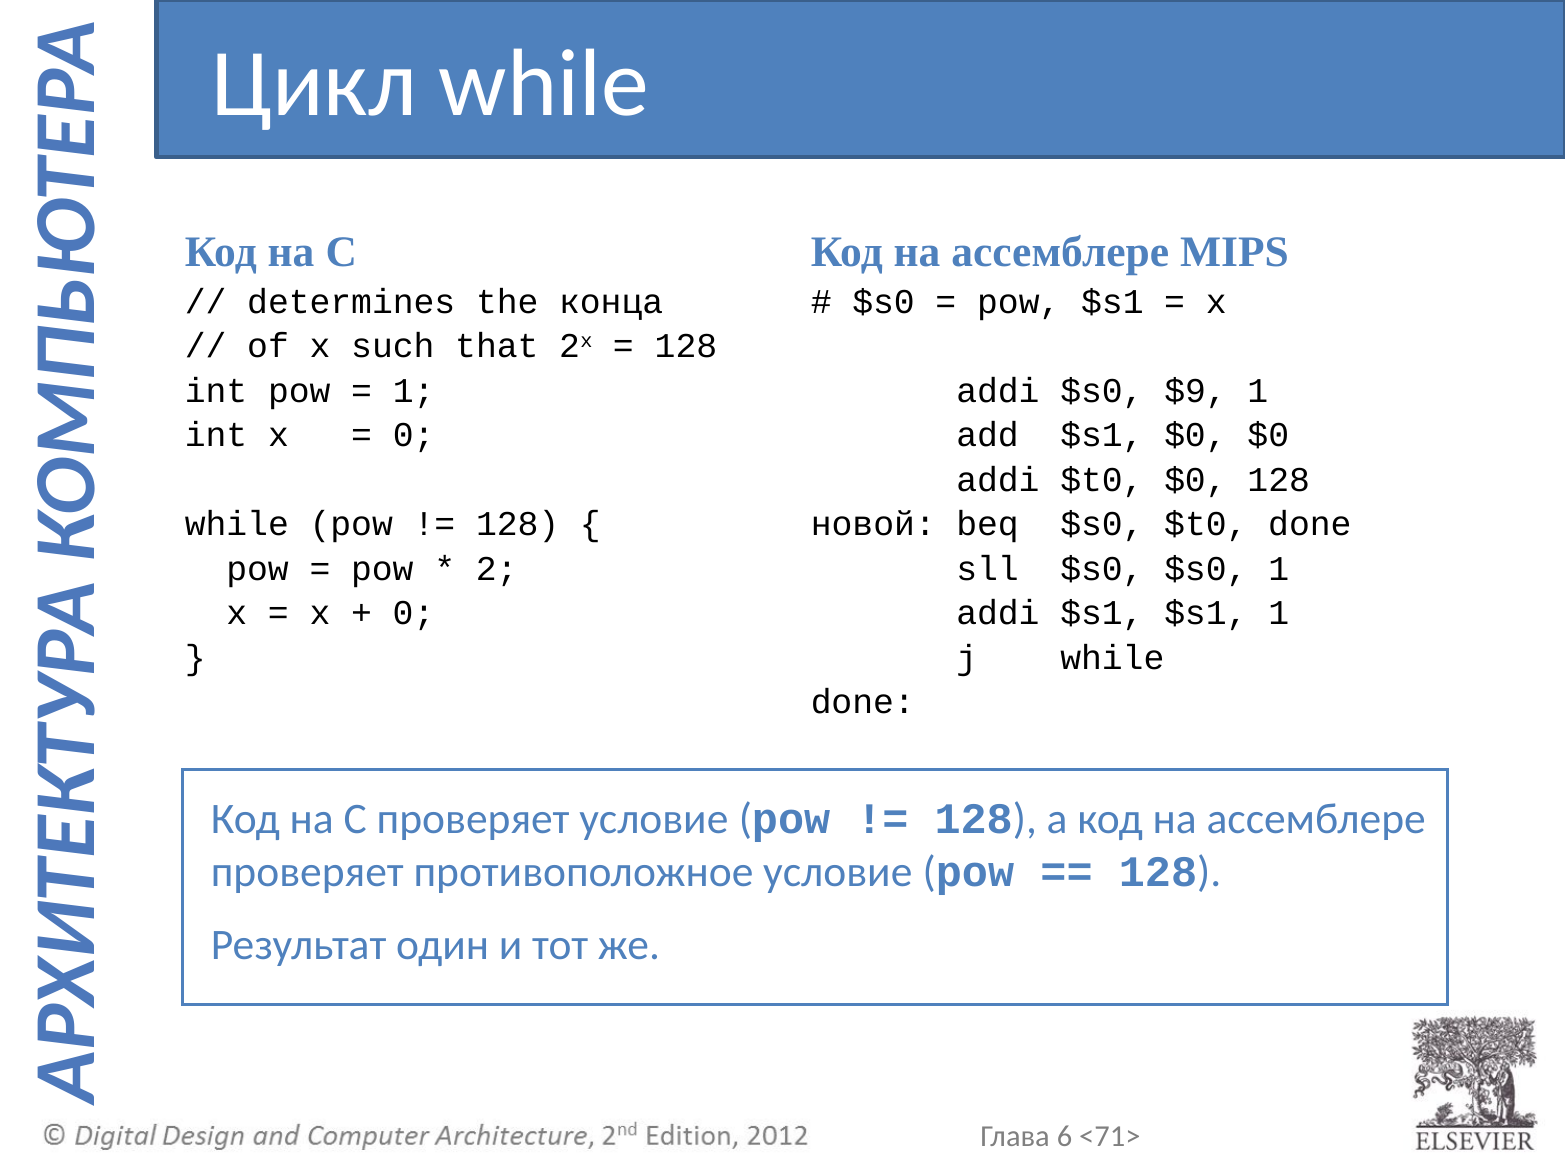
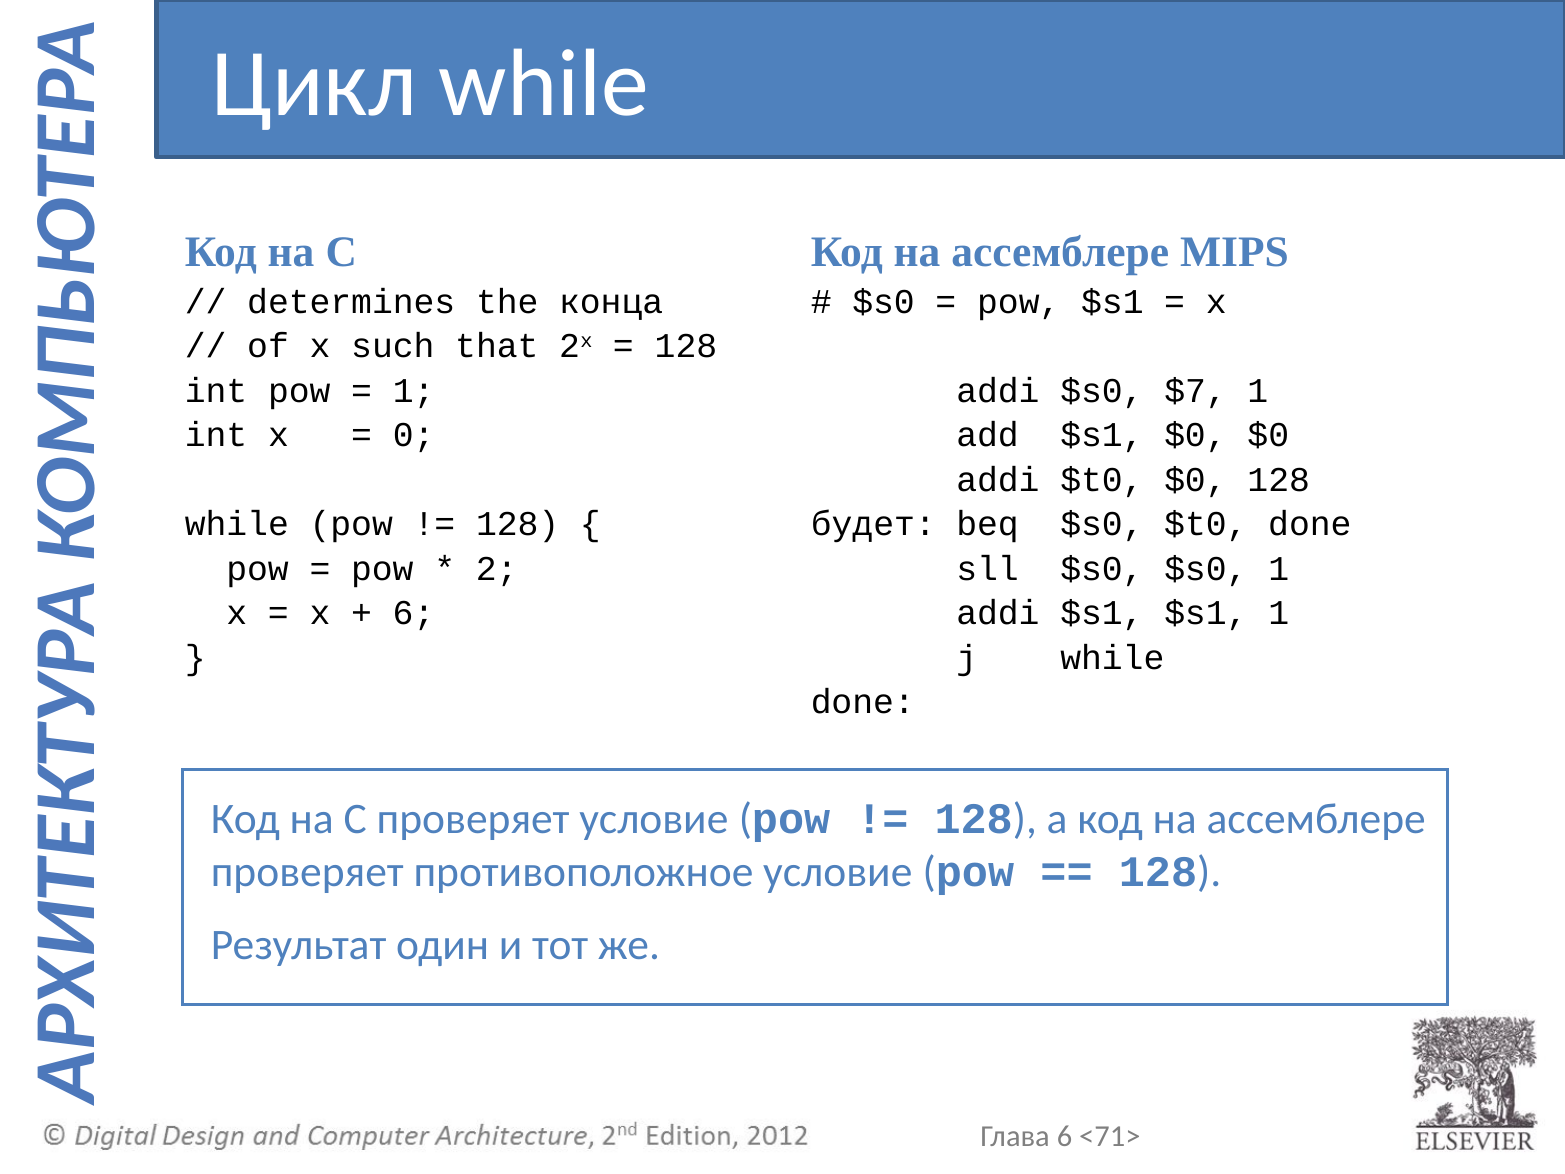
$9: $9 -> $7
новой: новой -> будет
0 at (414, 613): 0 -> 6
